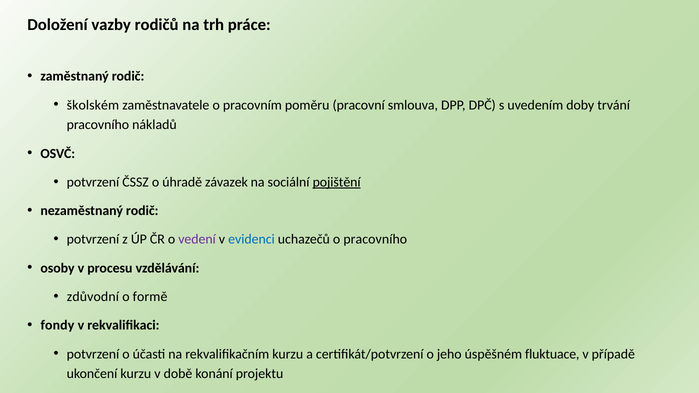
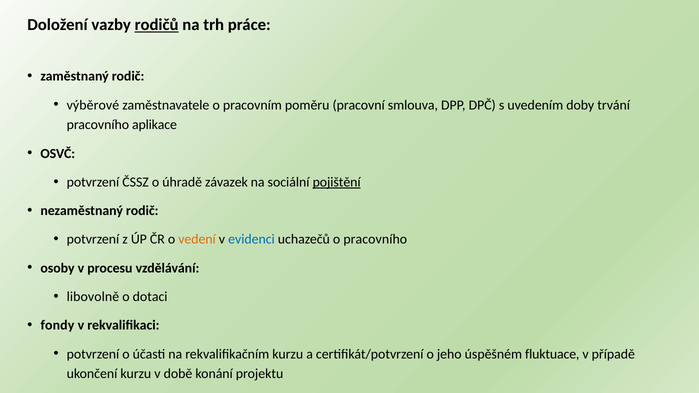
rodičů underline: none -> present
školském: školském -> výběrové
nákladů: nákladů -> aplikace
vedení colour: purple -> orange
zdůvodní: zdůvodní -> libovolně
formě: formě -> dotaci
